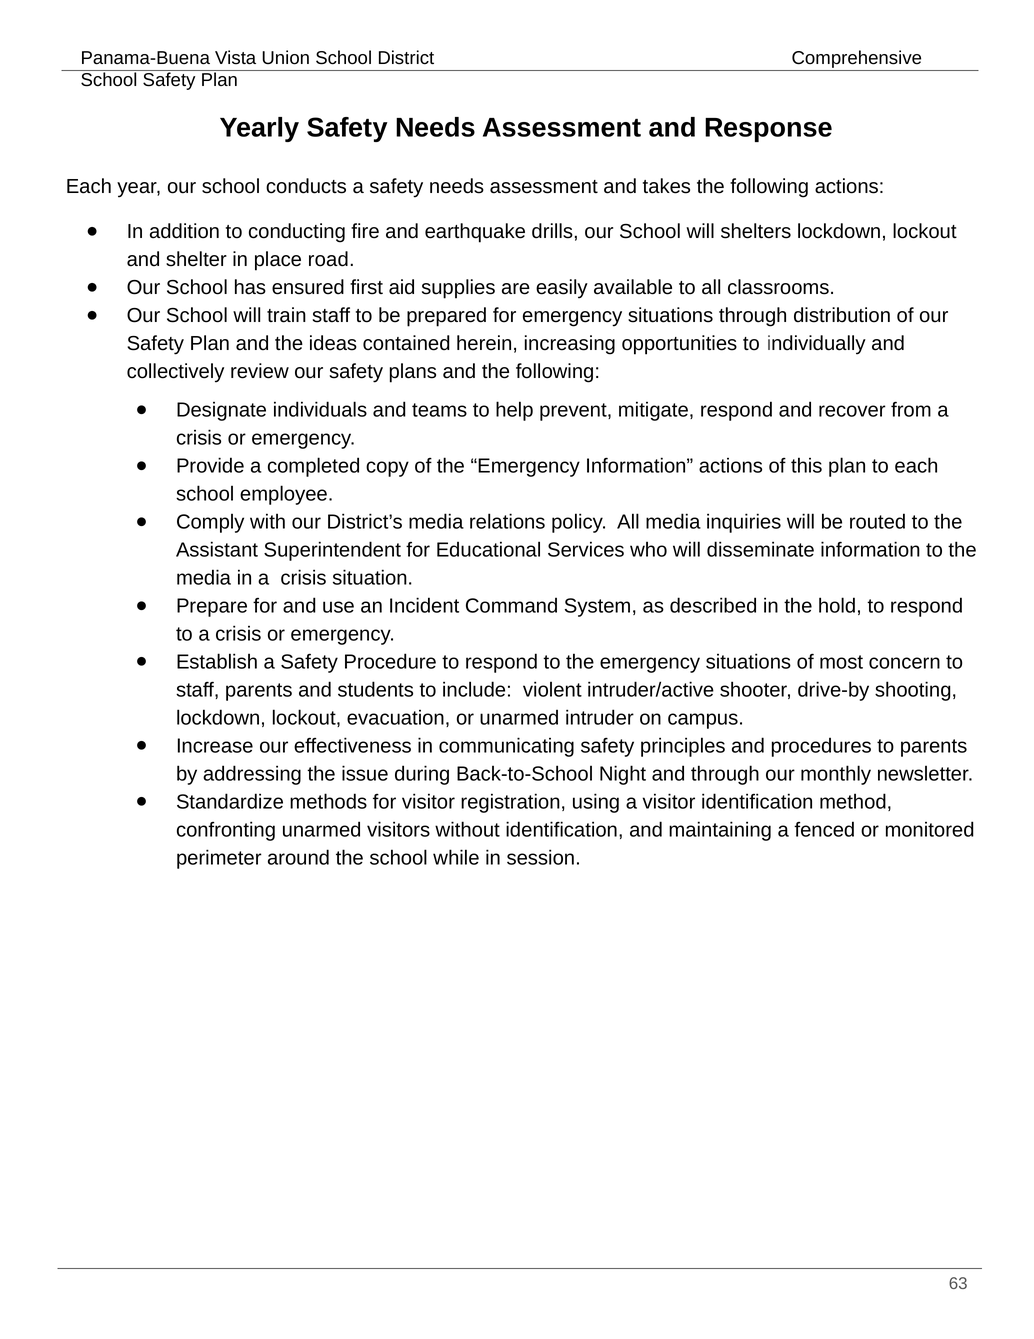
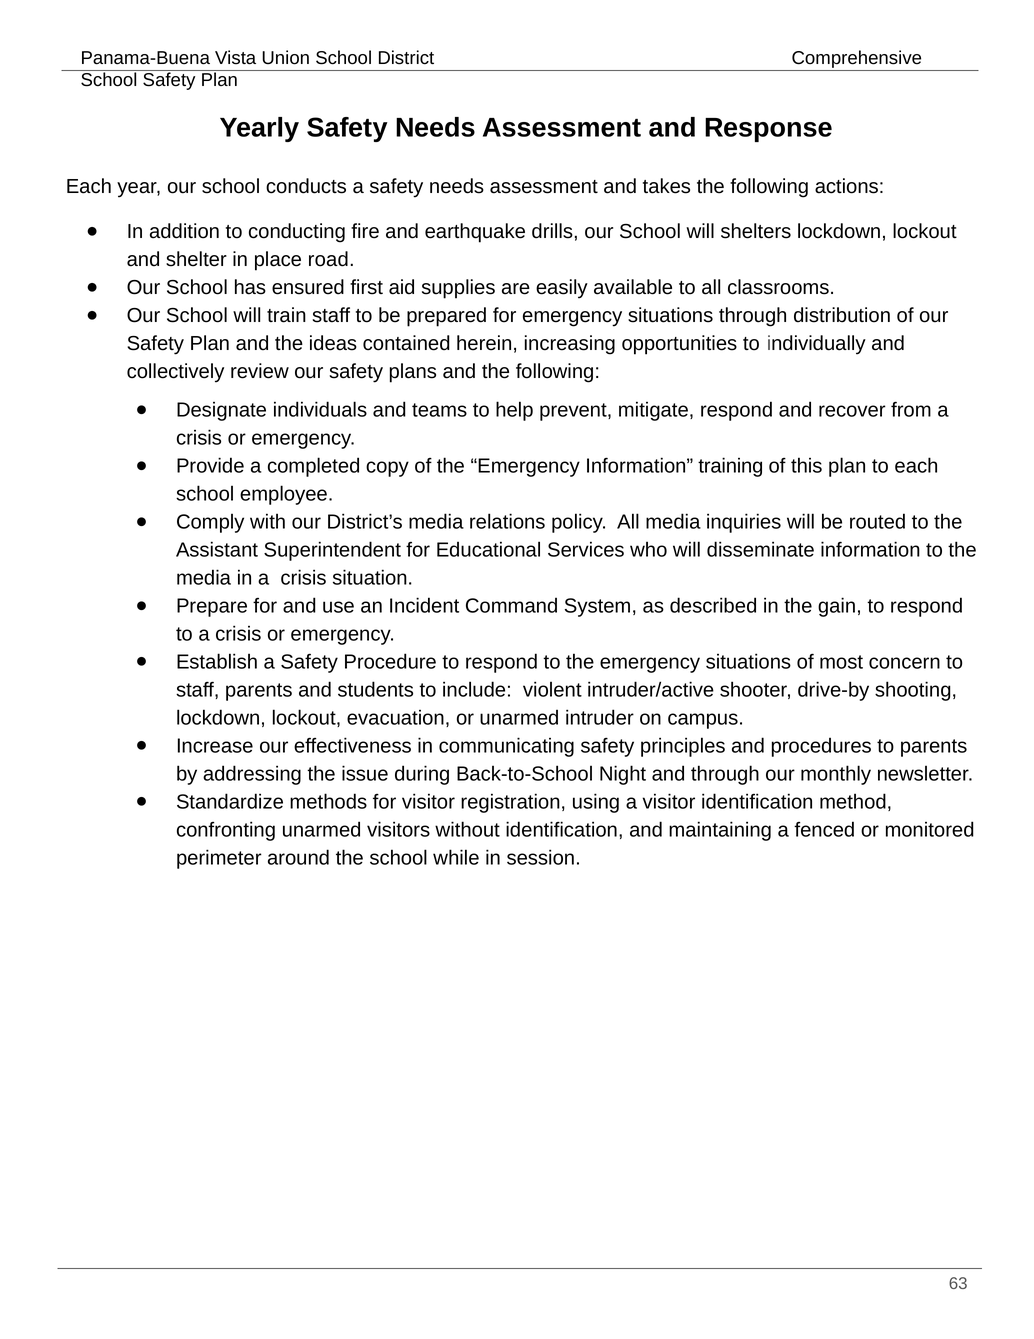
Information actions: actions -> training
hold: hold -> gain
